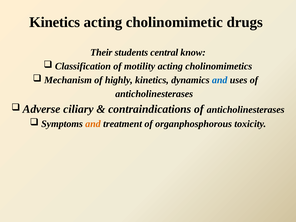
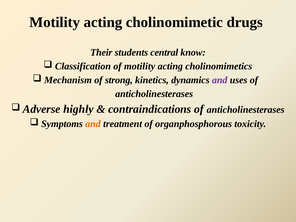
Kinetics at (55, 22): Kinetics -> Motility
highly: highly -> strong
and at (220, 80) colour: blue -> purple
ciliary: ciliary -> highly
